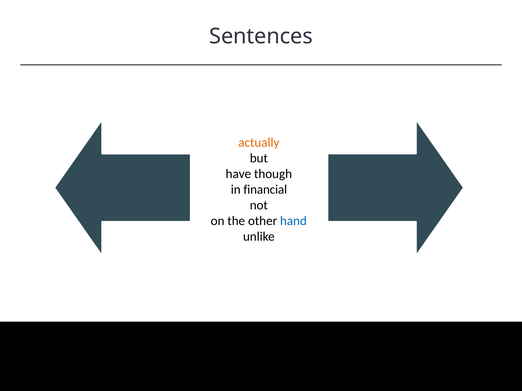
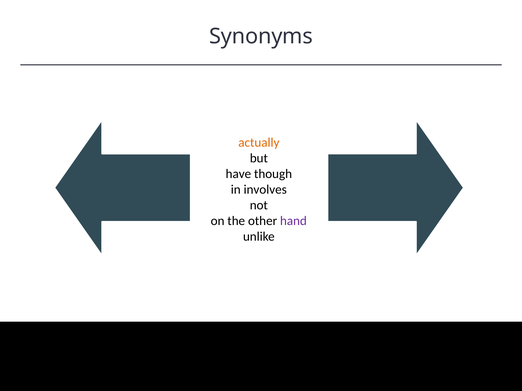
Sentences: Sentences -> Synonyms
financial: financial -> involves
hand colour: blue -> purple
